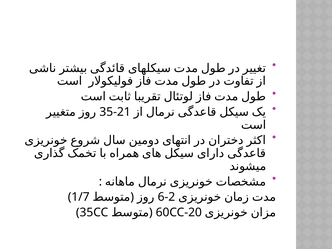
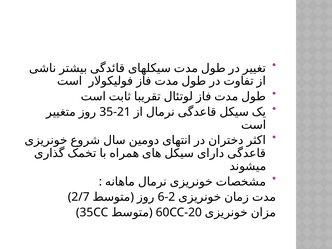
1/7: 1/7 -> 2/7
